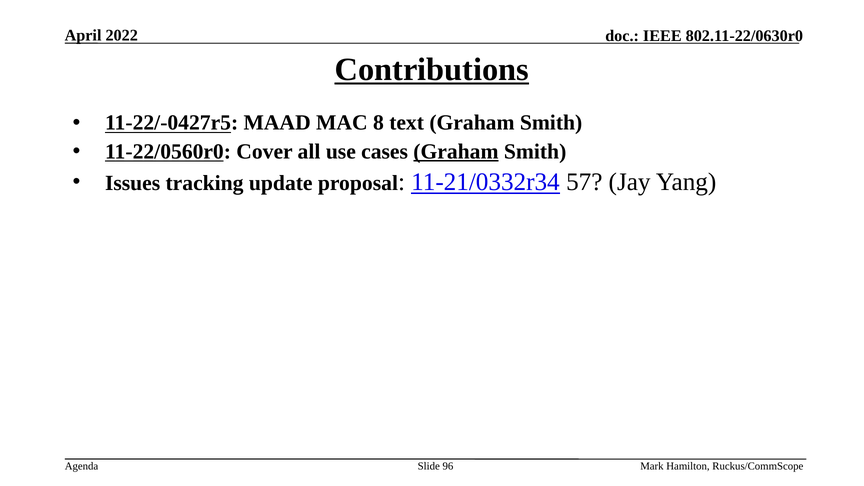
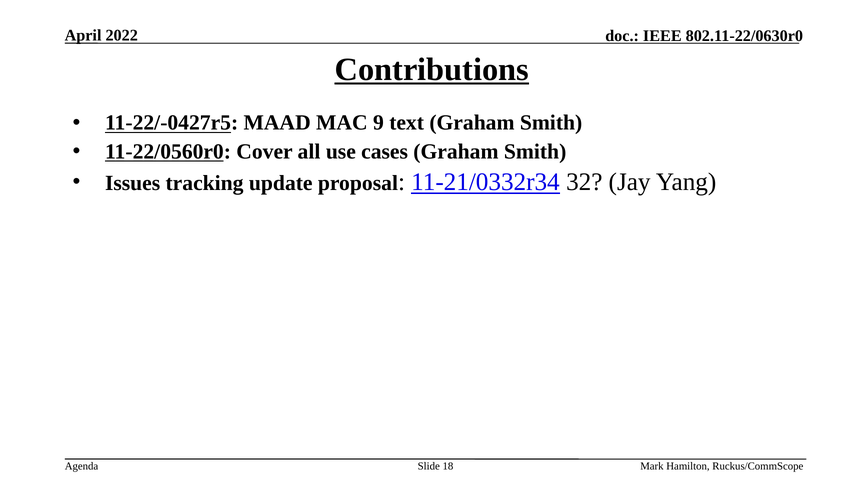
8: 8 -> 9
Graham at (456, 152) underline: present -> none
57: 57 -> 32
96: 96 -> 18
